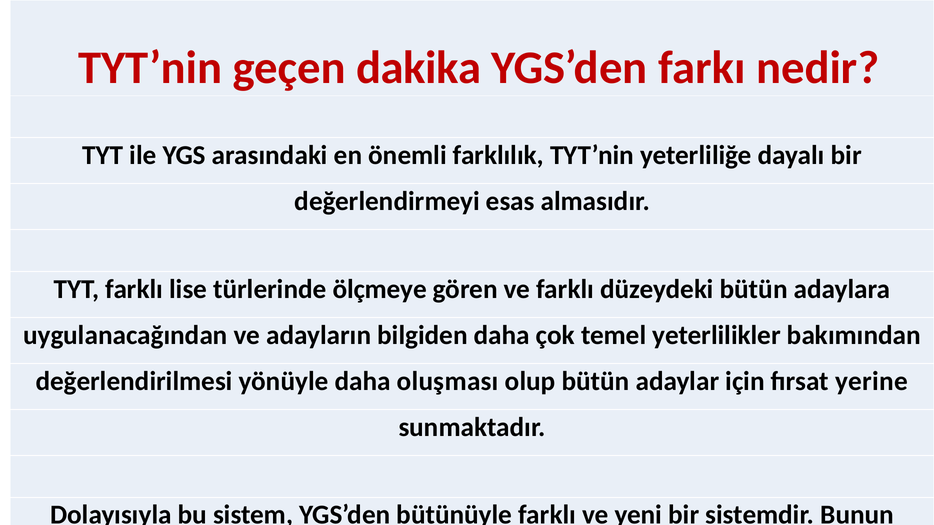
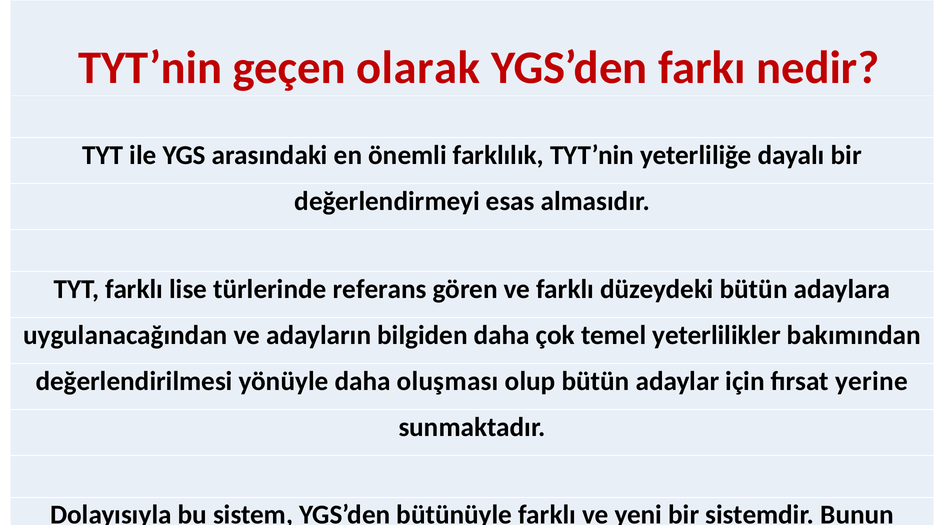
dakika: dakika -> olarak
ölçmeye: ölçmeye -> referans
